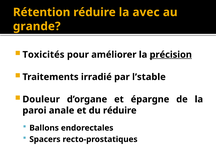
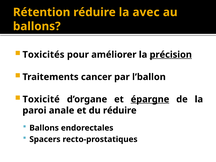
grande at (37, 26): grande -> ballons
irradié: irradié -> cancer
l’stable: l’stable -> l’ballon
Douleur: Douleur -> Toxicité
épargne underline: none -> present
